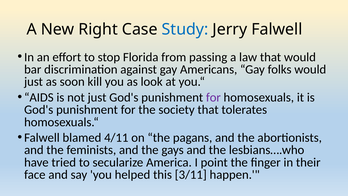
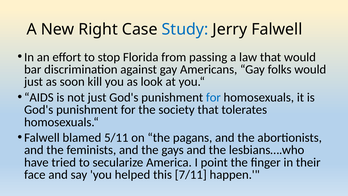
for at (213, 97) colour: purple -> blue
4/11: 4/11 -> 5/11
3/11: 3/11 -> 7/11
